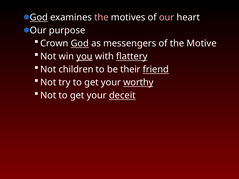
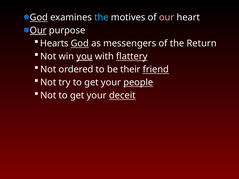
the at (101, 17) colour: pink -> light blue
Our at (38, 30) underline: none -> present
Crown: Crown -> Hearts
Motive: Motive -> Return
children: children -> ordered
worthy: worthy -> people
